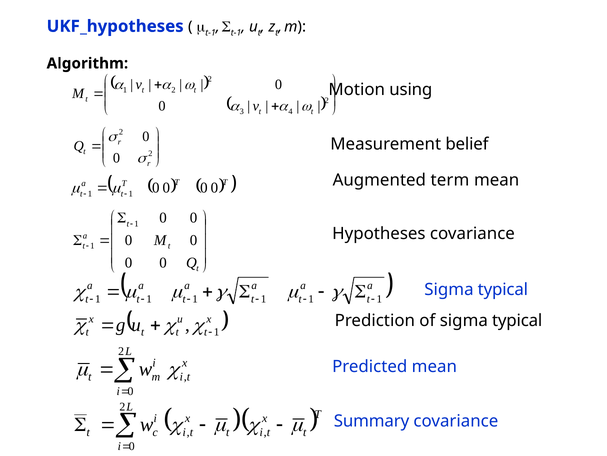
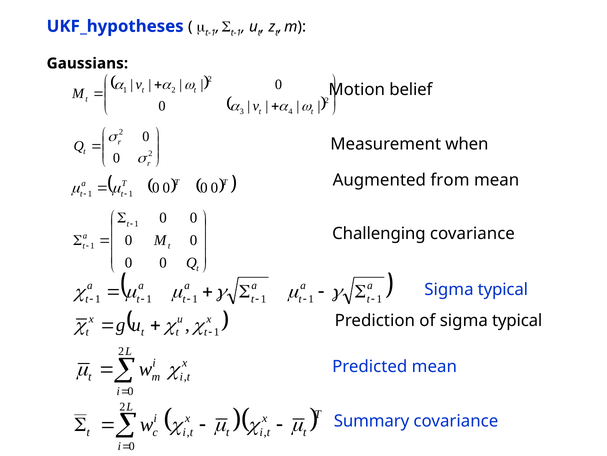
Algorithm: Algorithm -> Gaussians
using: using -> belief
belief: belief -> when
term: term -> from
Hypotheses: Hypotheses -> Challenging
